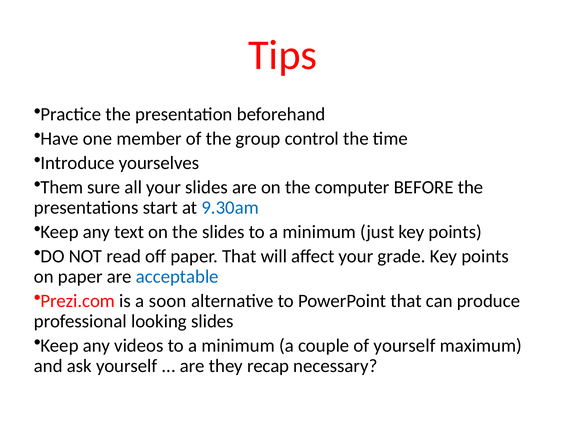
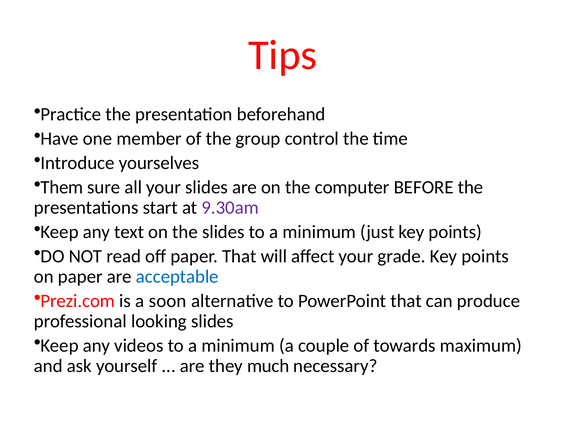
9.30am colour: blue -> purple
of yourself: yourself -> towards
recap: recap -> much
